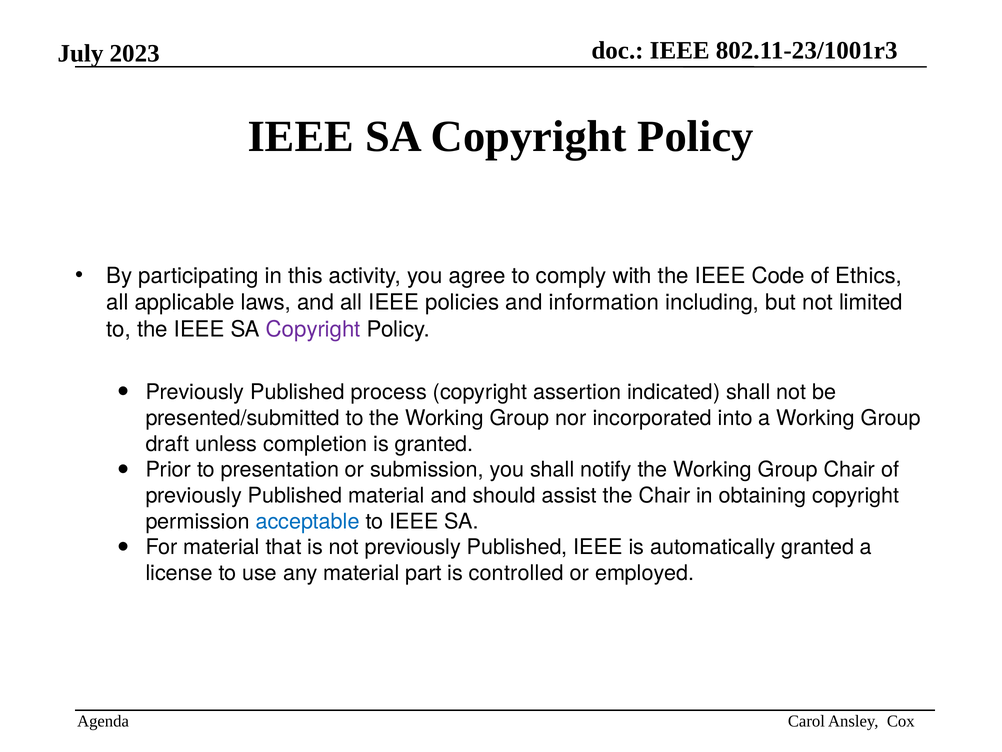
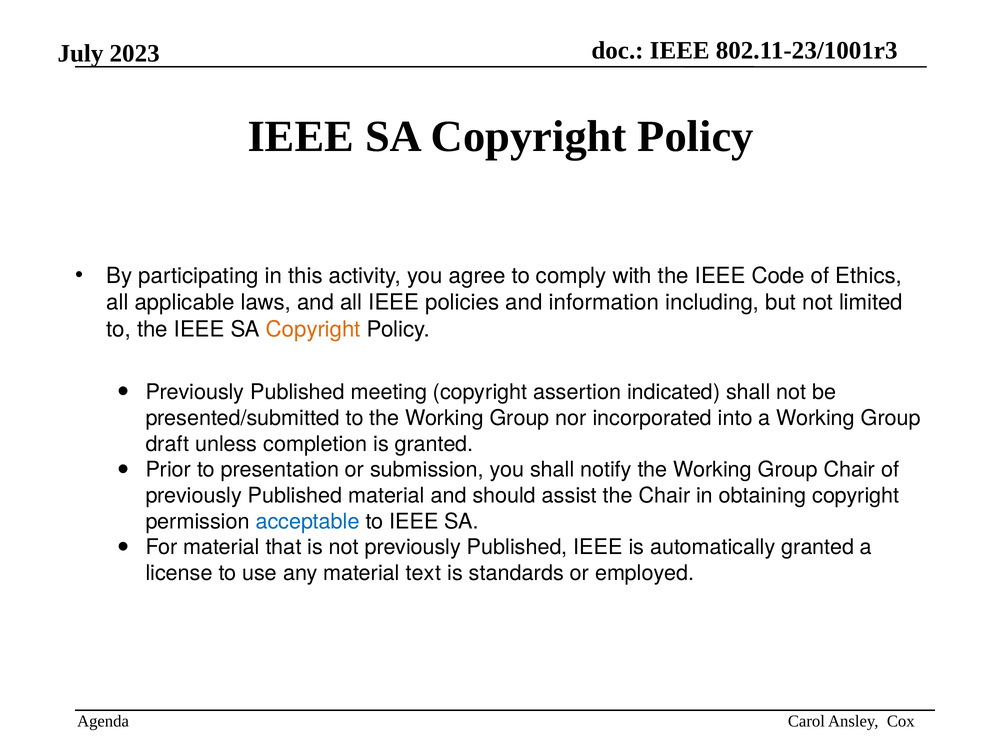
Copyright at (313, 329) colour: purple -> orange
process: process -> meeting
part: part -> text
controlled: controlled -> standards
